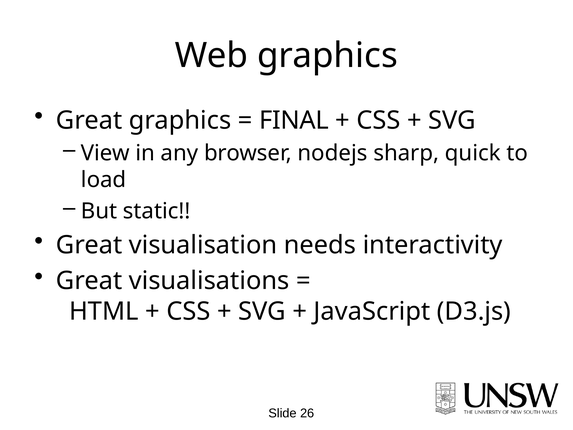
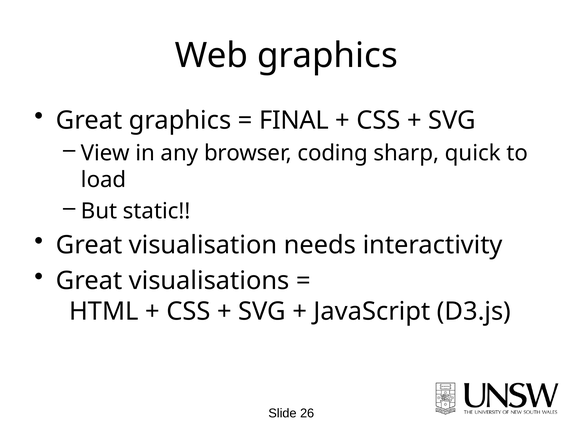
nodejs: nodejs -> coding
